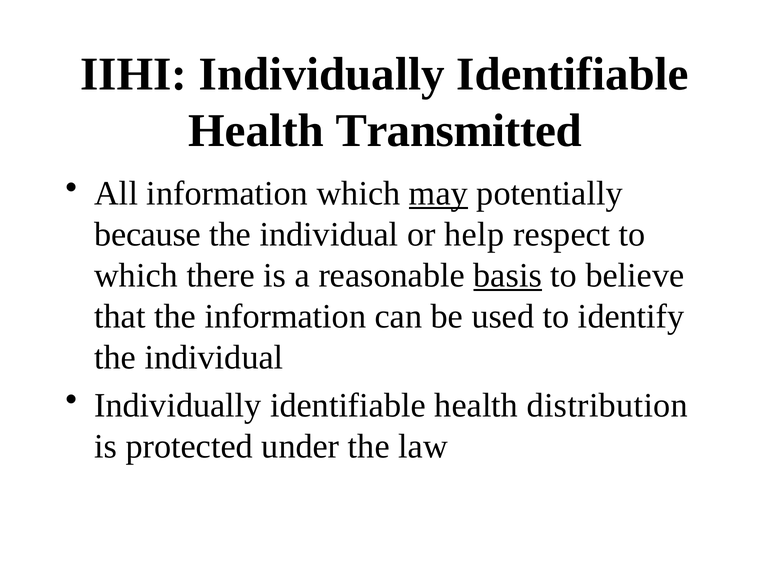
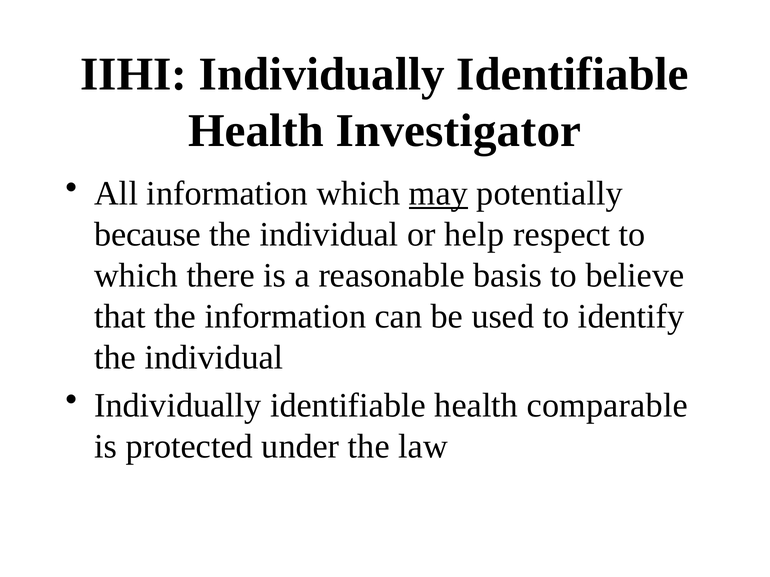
Transmitted: Transmitted -> Investigator
basis underline: present -> none
distribution: distribution -> comparable
